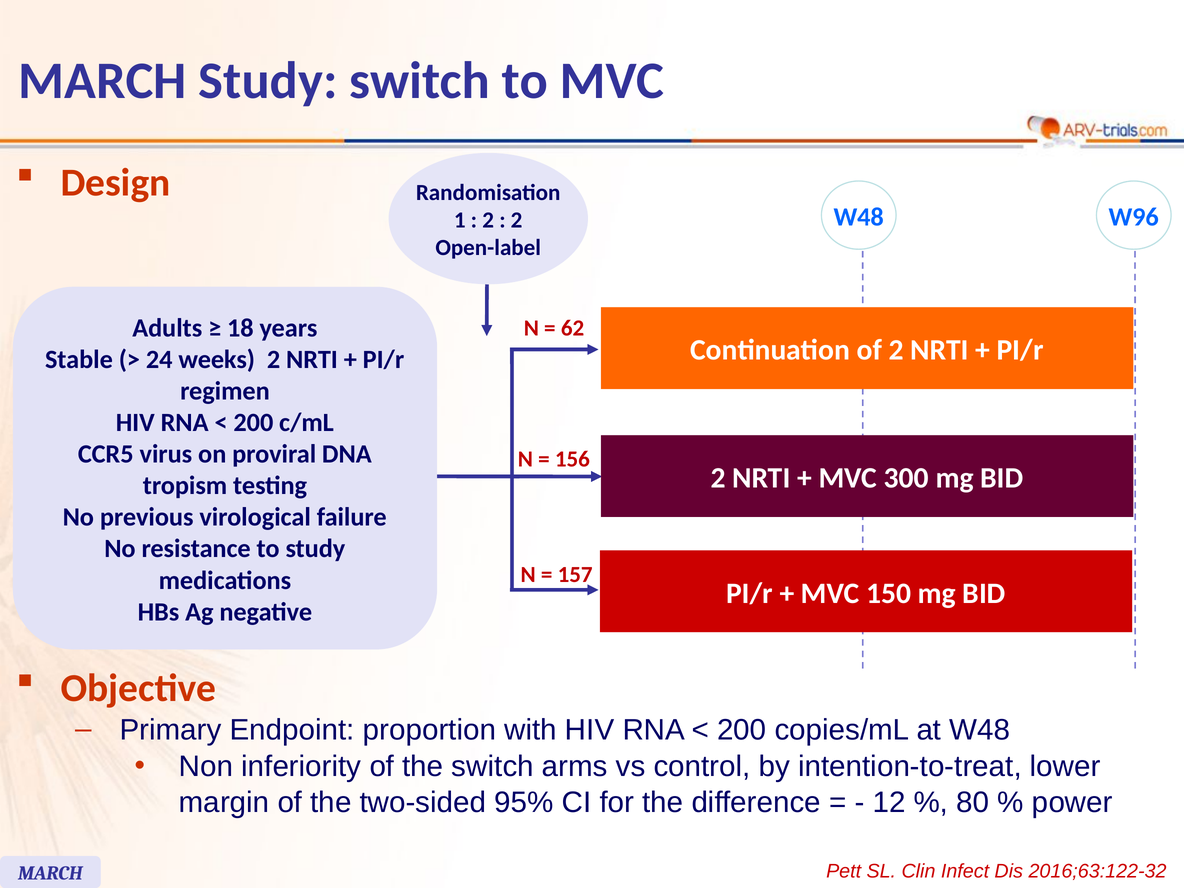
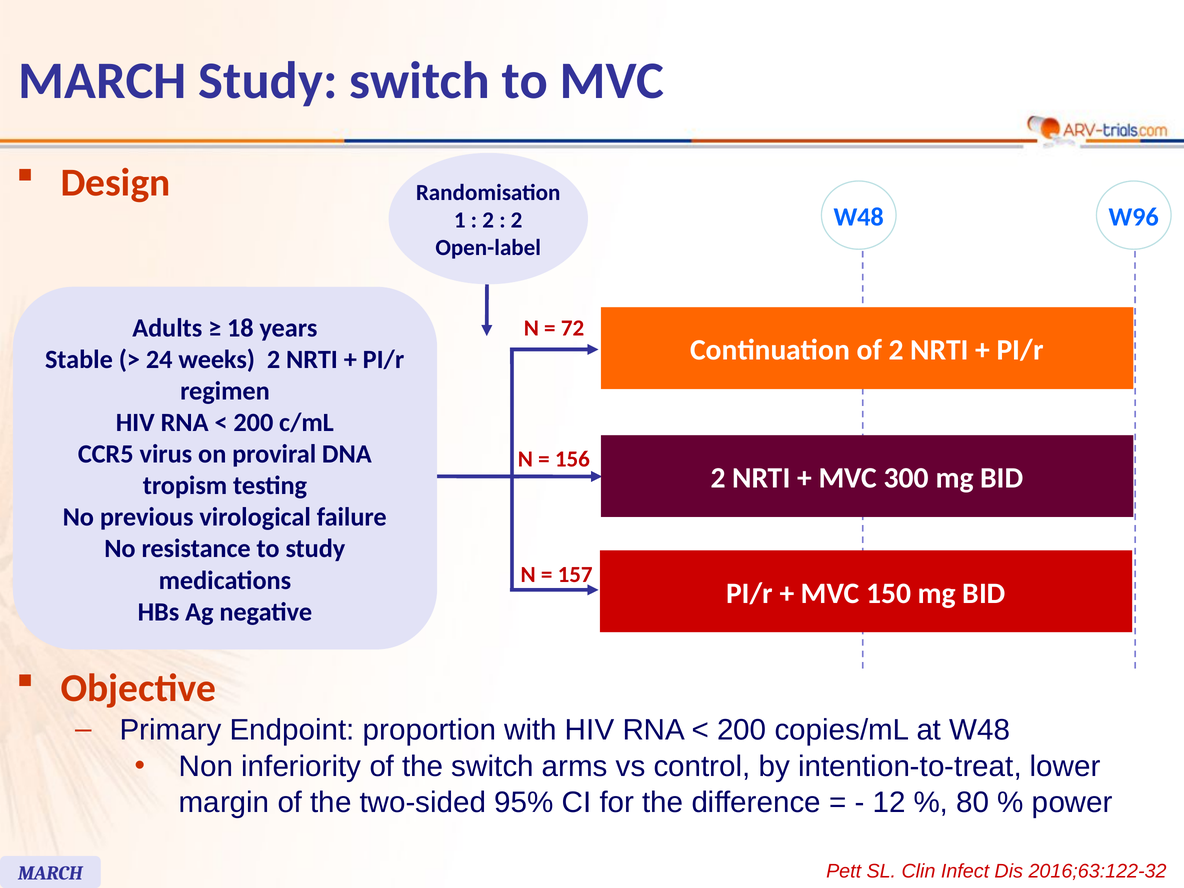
62: 62 -> 72
